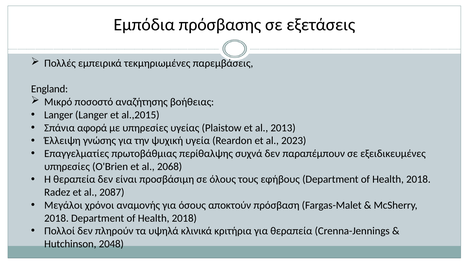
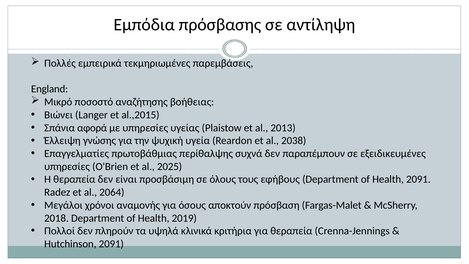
εξετάσεις: εξετάσεις -> αντίληψη
Langer at (59, 115): Langer -> Βιώνει
2023: 2023 -> 2038
2068: 2068 -> 2025
2018 at (418, 179): 2018 -> 2091
2087: 2087 -> 2064
2018 at (184, 218): 2018 -> 2019
Hutchinson 2048: 2048 -> 2091
